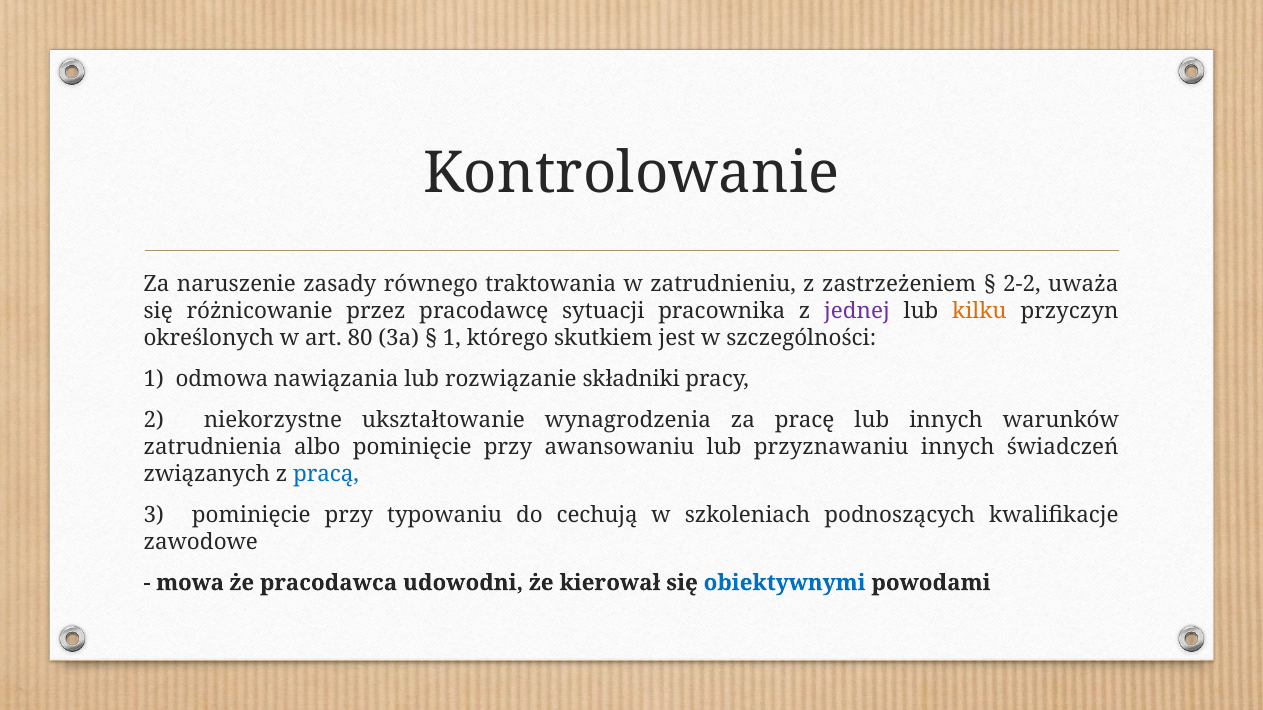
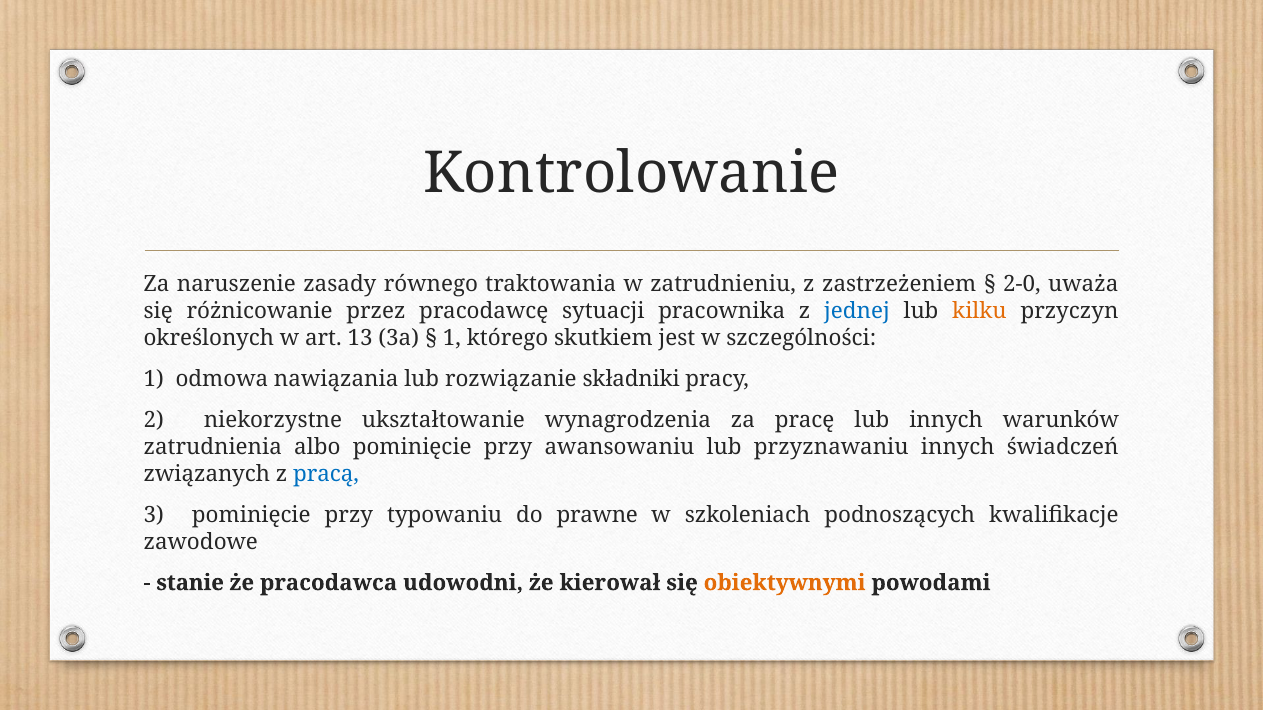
2-2: 2-2 -> 2-0
jednej colour: purple -> blue
80: 80 -> 13
cechują: cechują -> prawne
mowa: mowa -> stanie
obiektywnymi colour: blue -> orange
